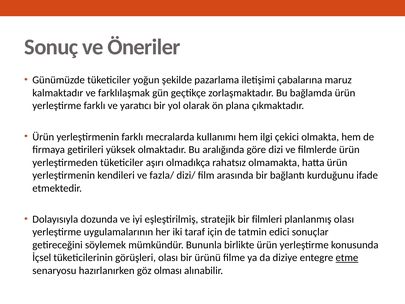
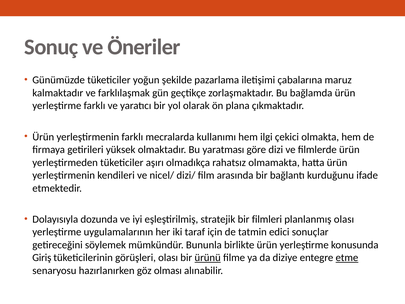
aralığında: aralığında -> yaratması
fazla/: fazla/ -> nicel/
İçsel: İçsel -> Giriş
ürünü underline: none -> present
